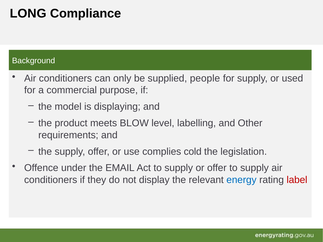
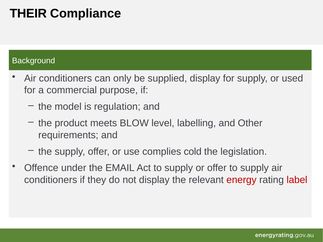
LONG: LONG -> THEIR
supplied people: people -> display
displaying: displaying -> regulation
energy colour: blue -> red
